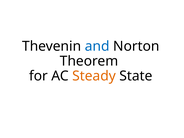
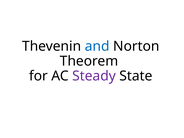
Steady colour: orange -> purple
